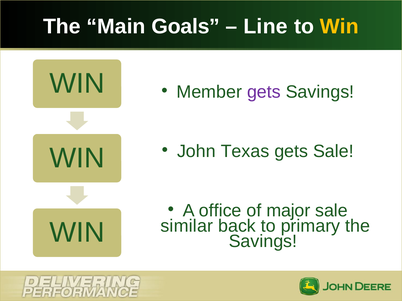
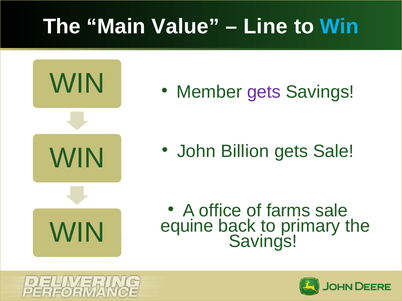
Goals: Goals -> Value
Win at (339, 27) colour: yellow -> light blue
Texas: Texas -> Billion
major: major -> farms
similar: similar -> equine
